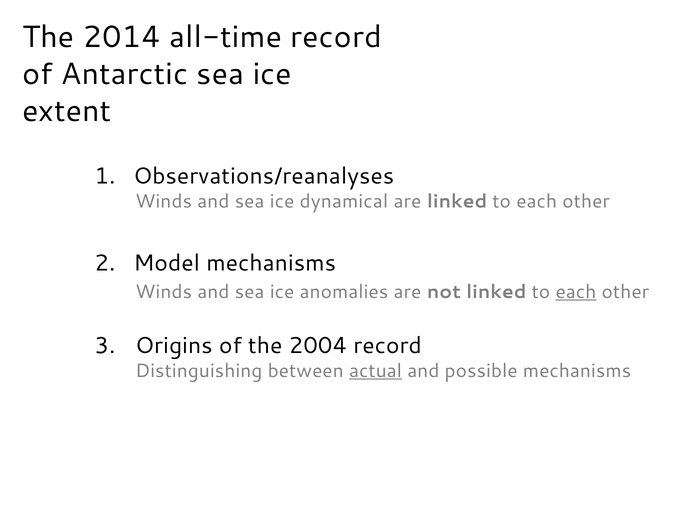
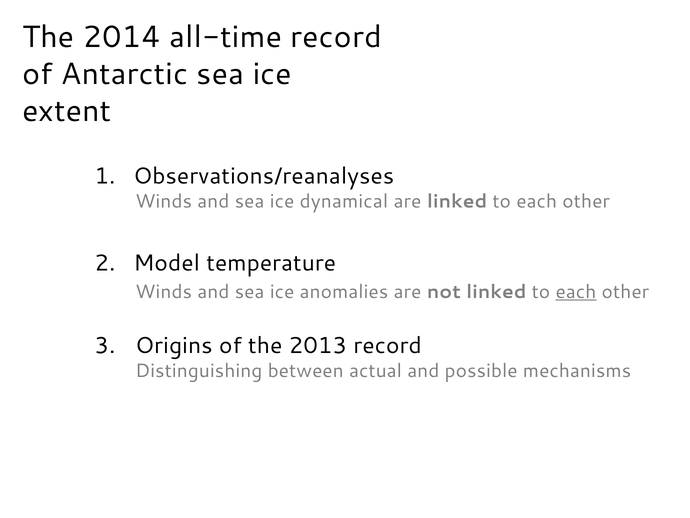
Model mechanisms: mechanisms -> temperature
2004: 2004 -> 2013
actual underline: present -> none
